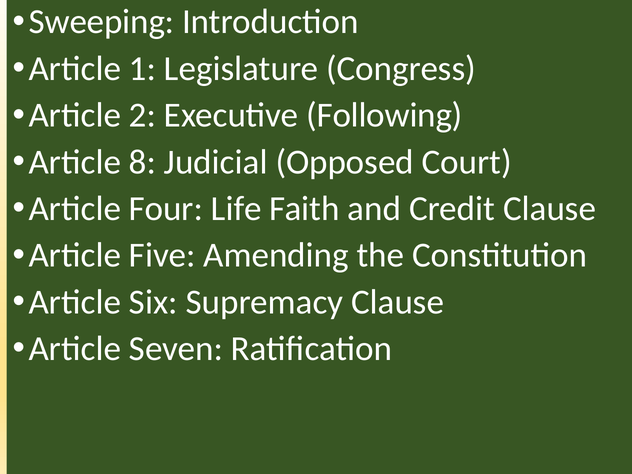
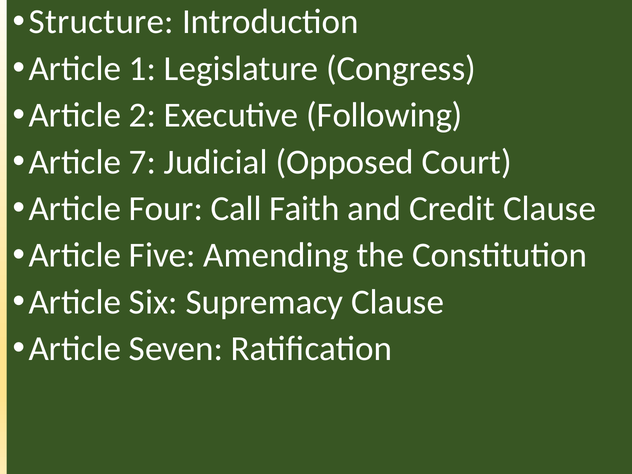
Sweeping: Sweeping -> Structure
8: 8 -> 7
Life: Life -> Call
